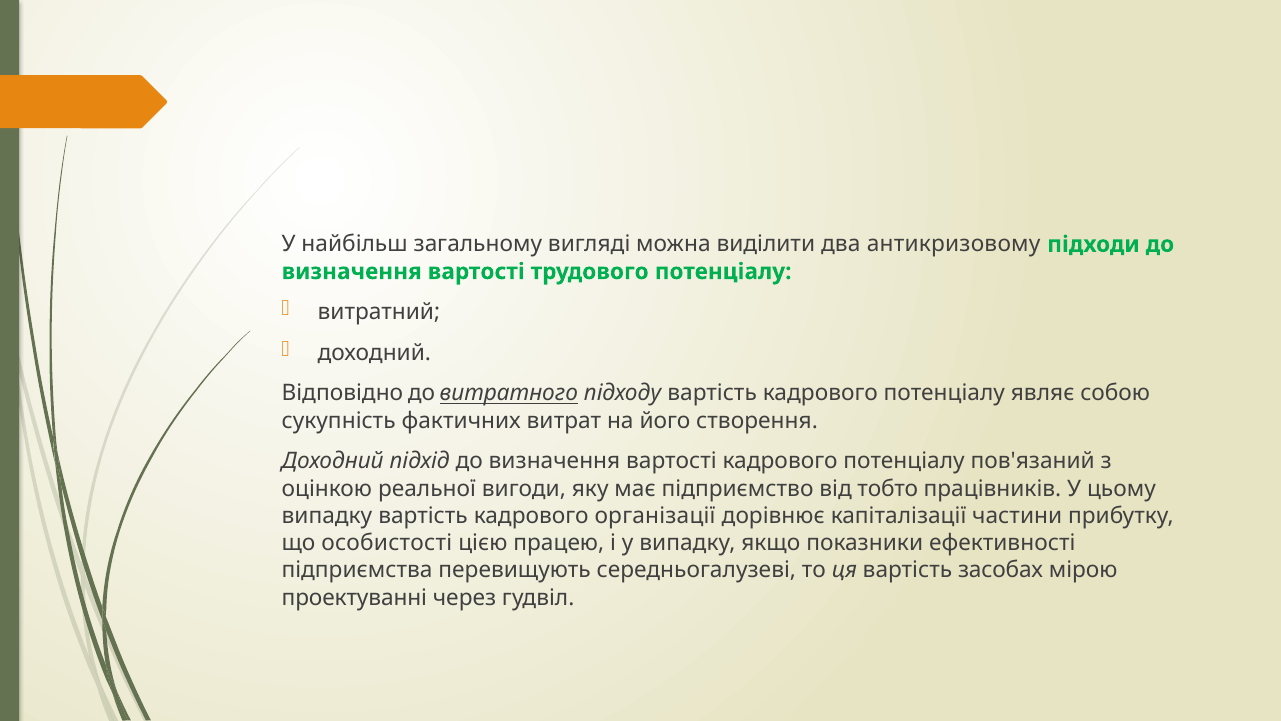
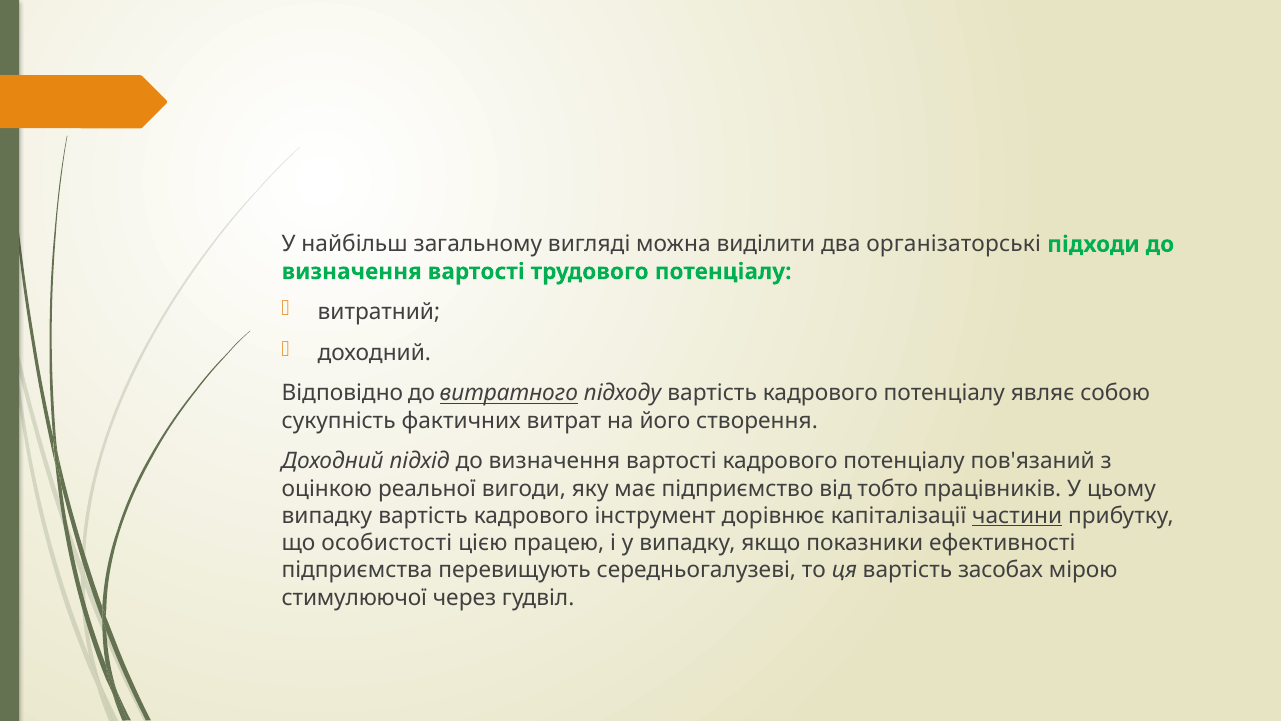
антикризовому: антикризовому -> організаторські
організації: організації -> інструмент
частини underline: none -> present
проектуванні: проектуванні -> стимулюючої
